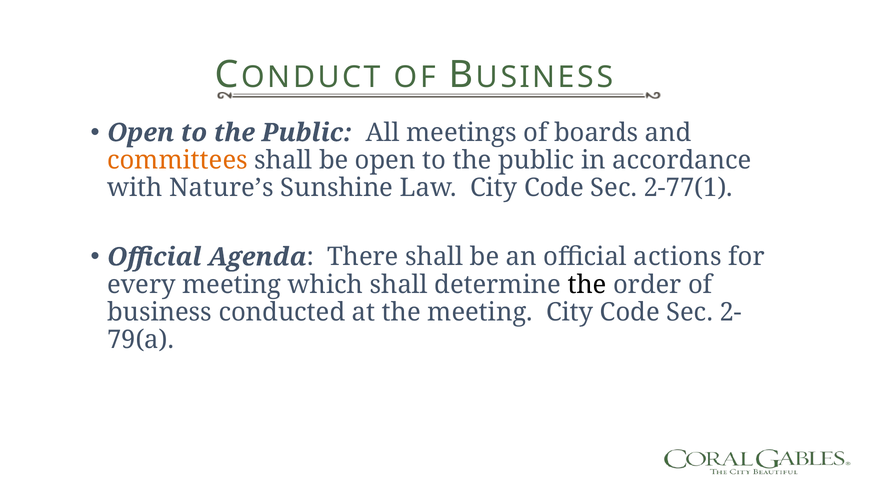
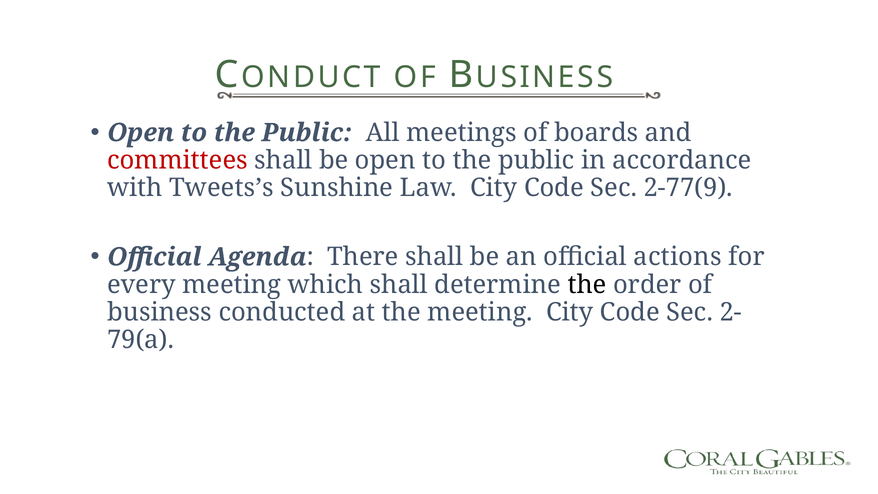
committees colour: orange -> red
Nature’s: Nature’s -> Tweets’s
2-77(1: 2-77(1 -> 2-77(9
